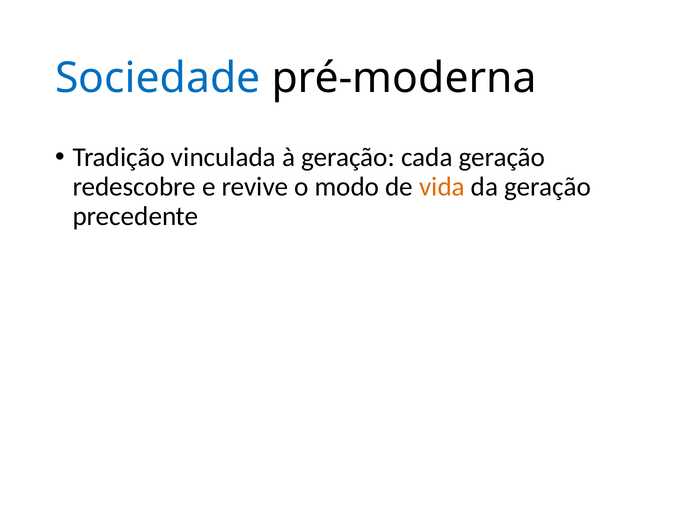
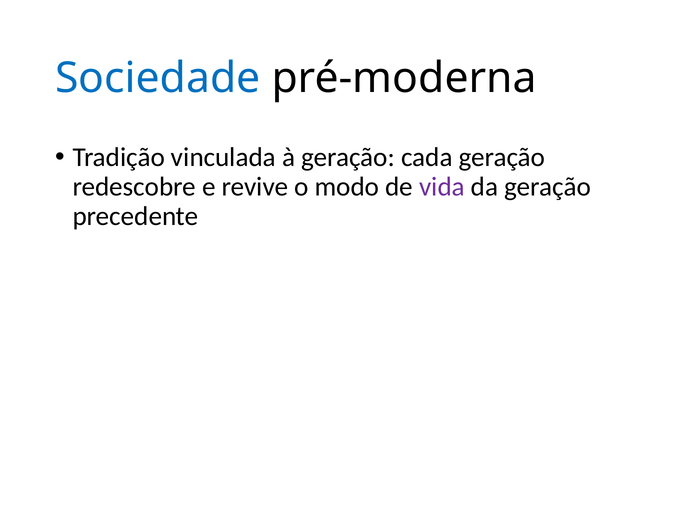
vida colour: orange -> purple
